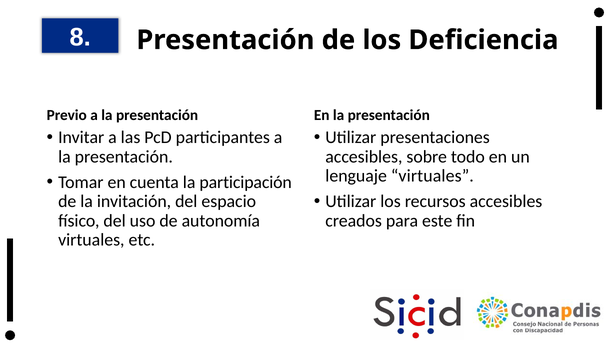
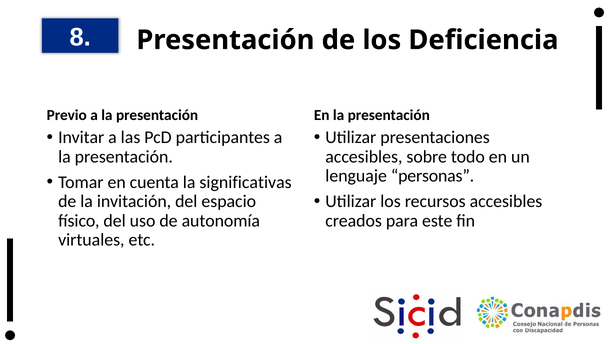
lenguaje virtuales: virtuales -> personas
participación: participación -> significativas
